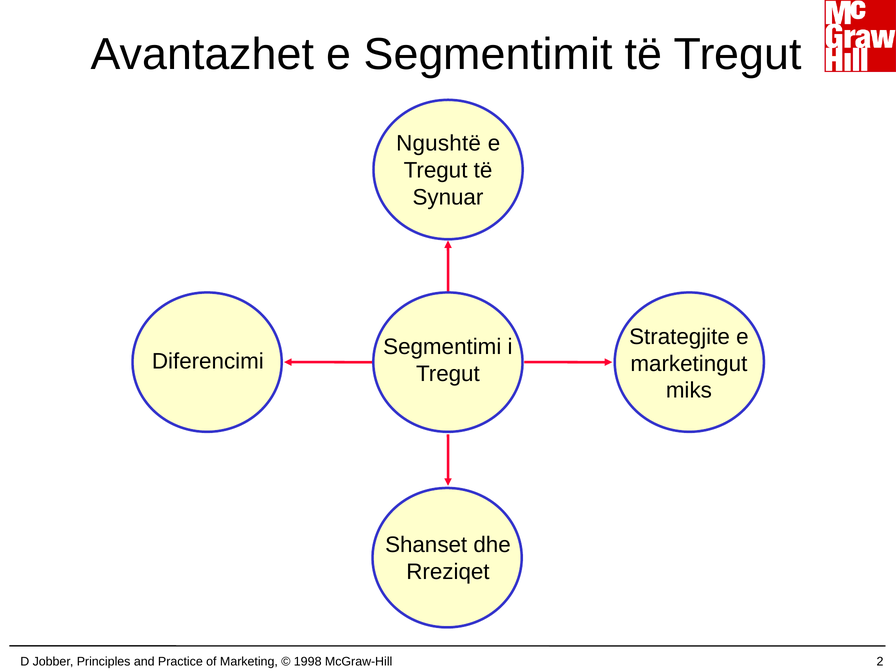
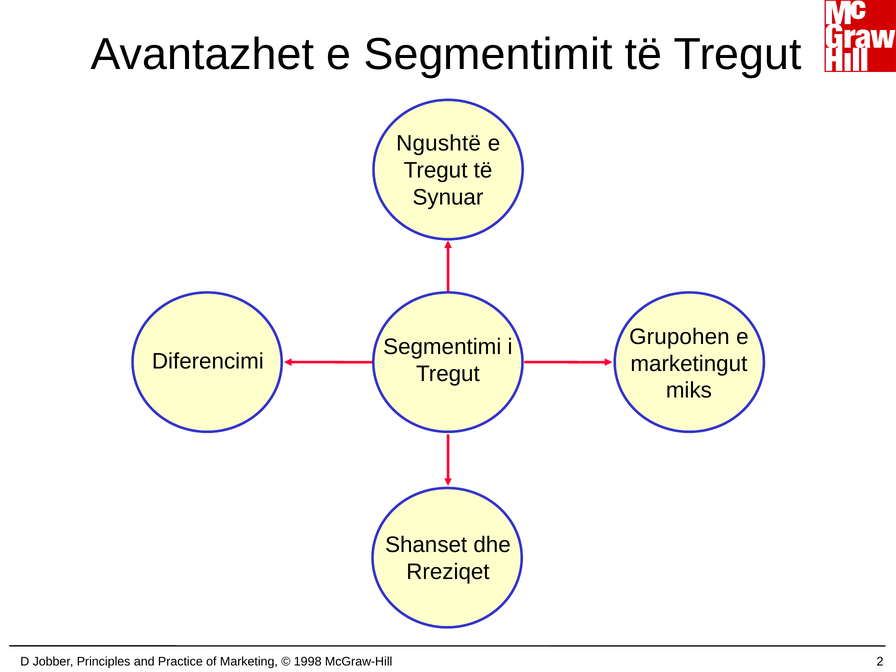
Strategjite: Strategjite -> Grupohen
